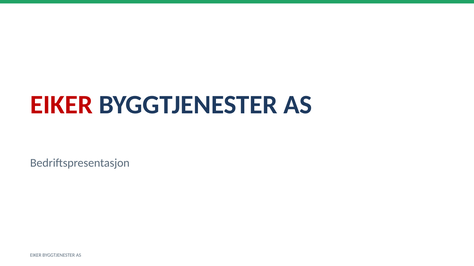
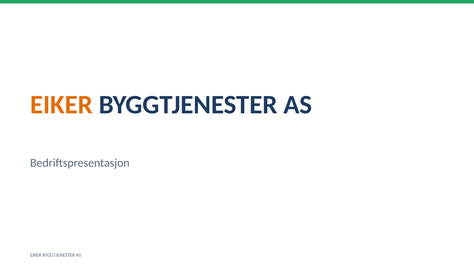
EIKER at (61, 105) colour: red -> orange
